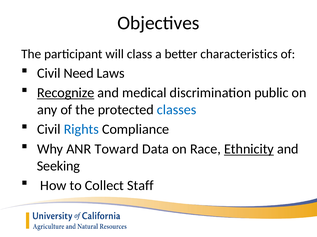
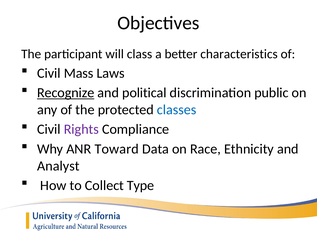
Need: Need -> Mass
medical: medical -> political
Rights colour: blue -> purple
Ethnicity underline: present -> none
Seeking: Seeking -> Analyst
Staff: Staff -> Type
